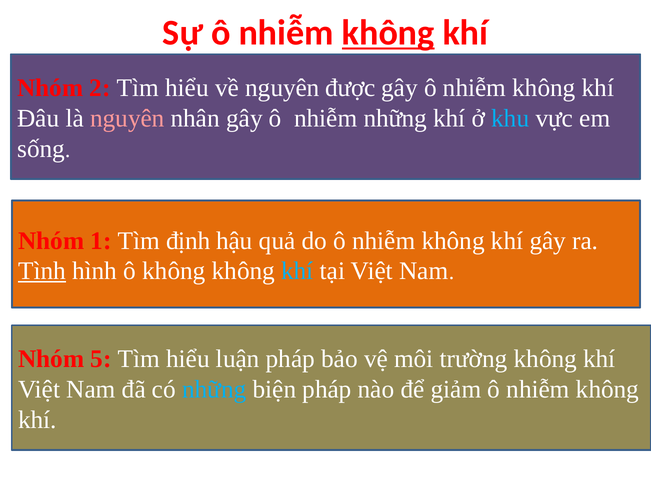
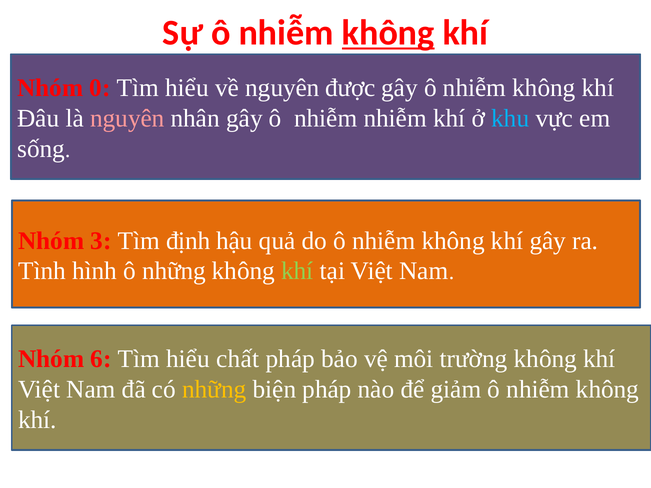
2: 2 -> 0
nhiễm những: những -> nhiễm
1: 1 -> 3
Tình underline: present -> none
ô không: không -> những
khí at (297, 271) colour: light blue -> light green
5: 5 -> 6
luận: luận -> chất
những at (214, 390) colour: light blue -> yellow
